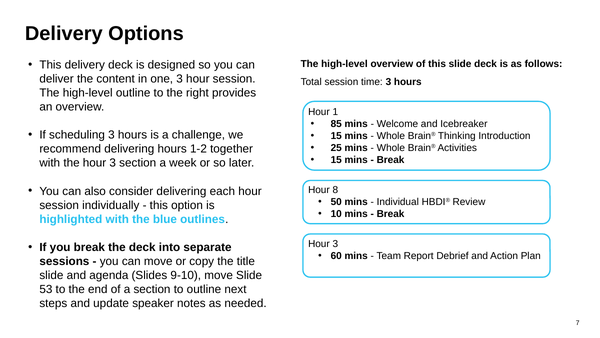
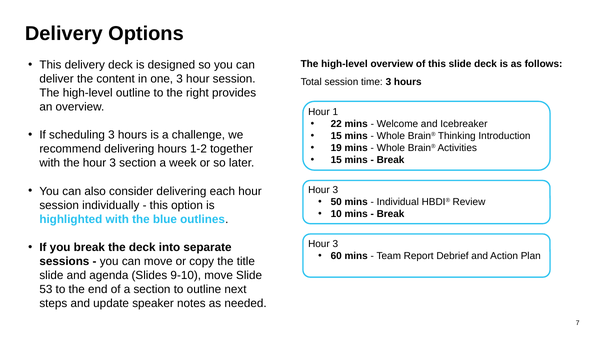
85: 85 -> 22
25: 25 -> 19
8 at (335, 190): 8 -> 3
